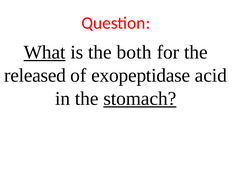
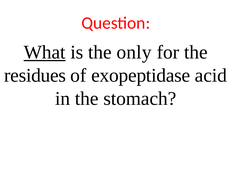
both: both -> only
released: released -> residues
stomach underline: present -> none
